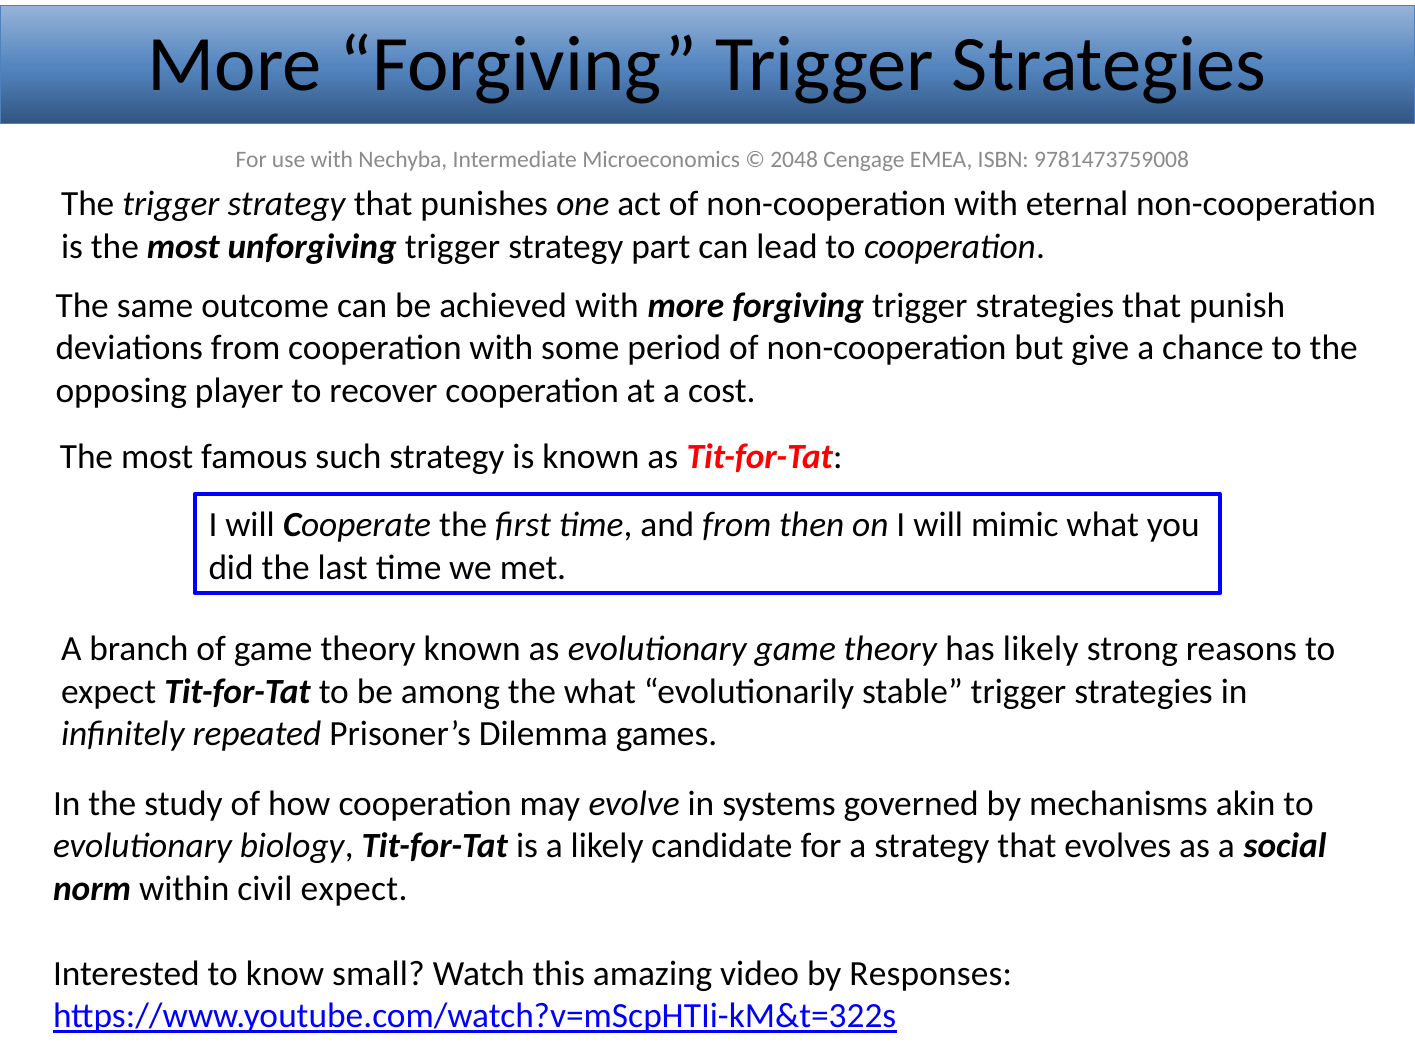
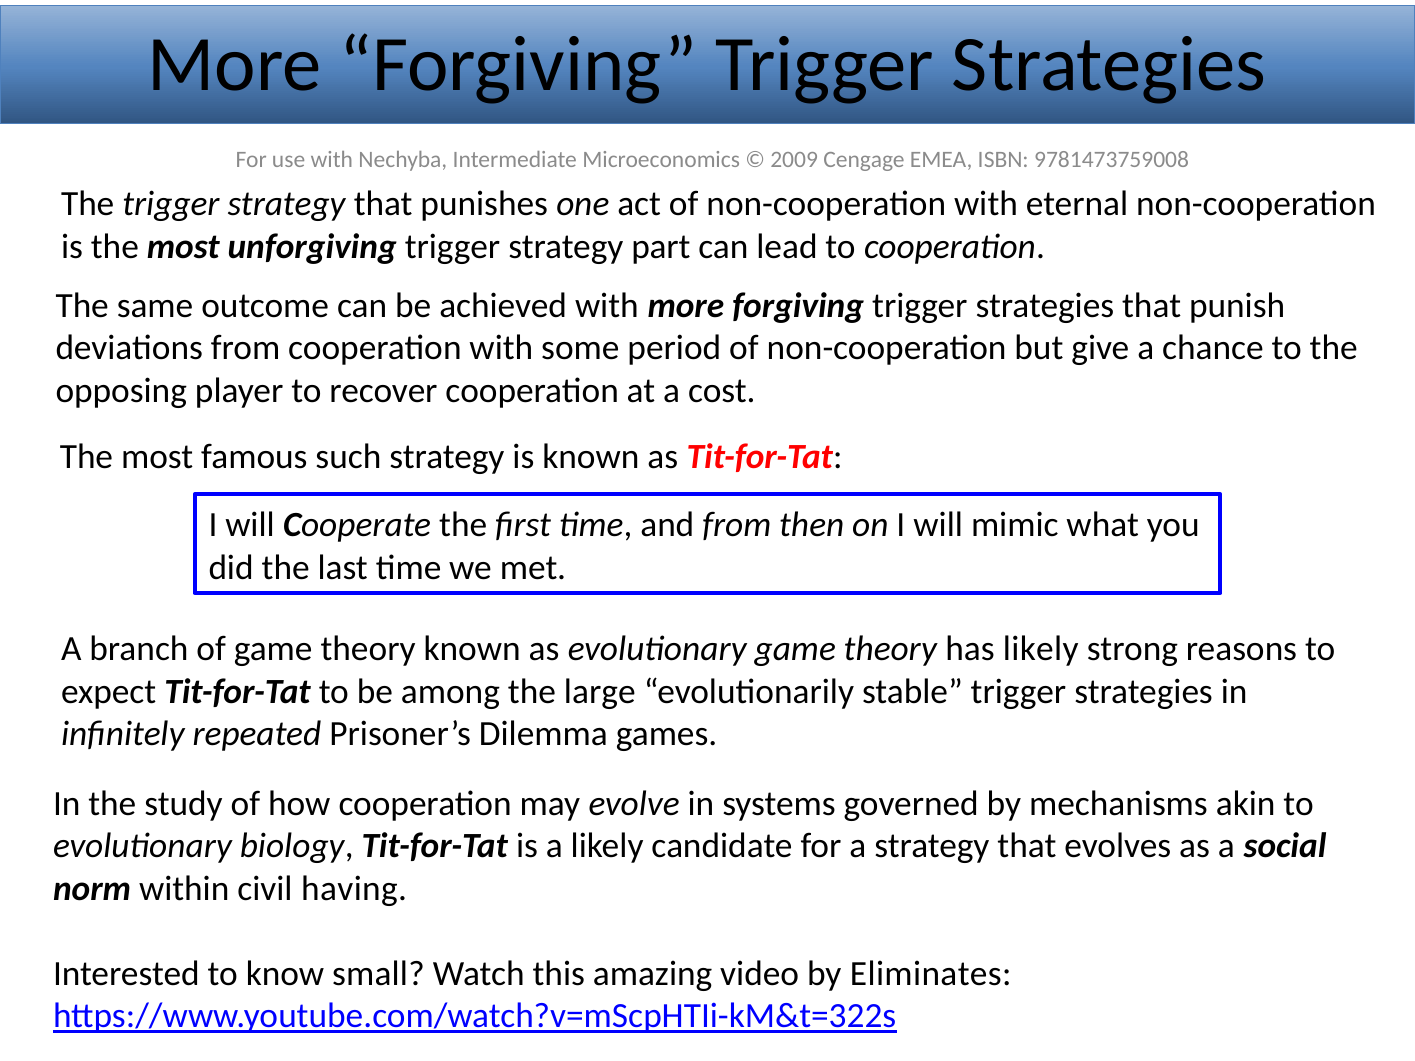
2048: 2048 -> 2009
the what: what -> large
civil expect: expect -> having
Responses: Responses -> Eliminates
